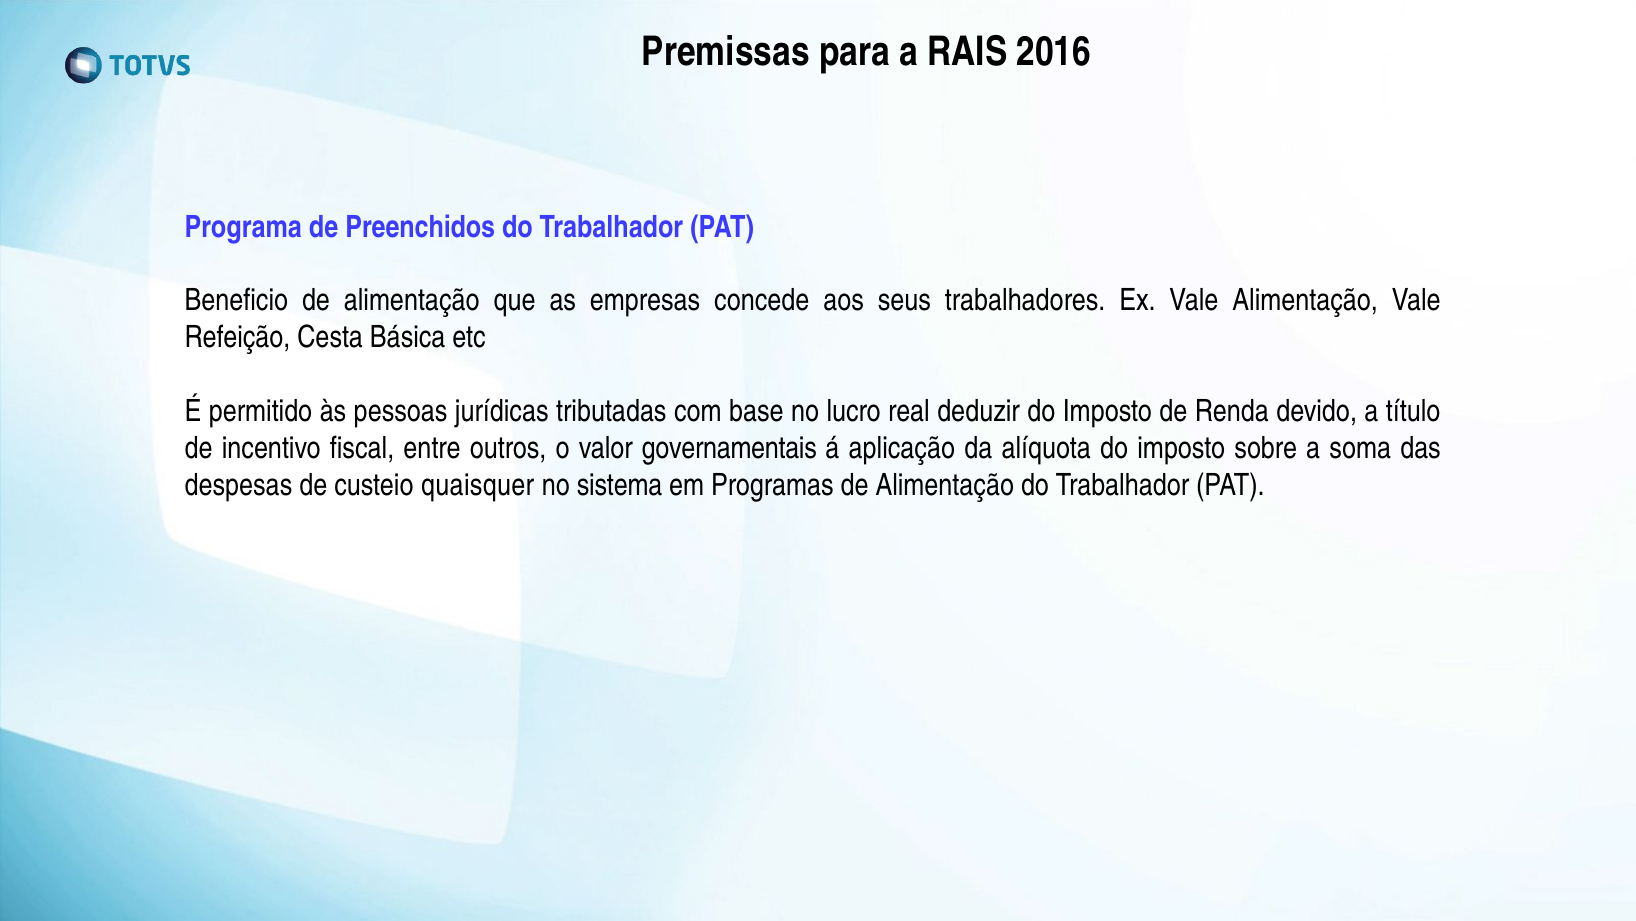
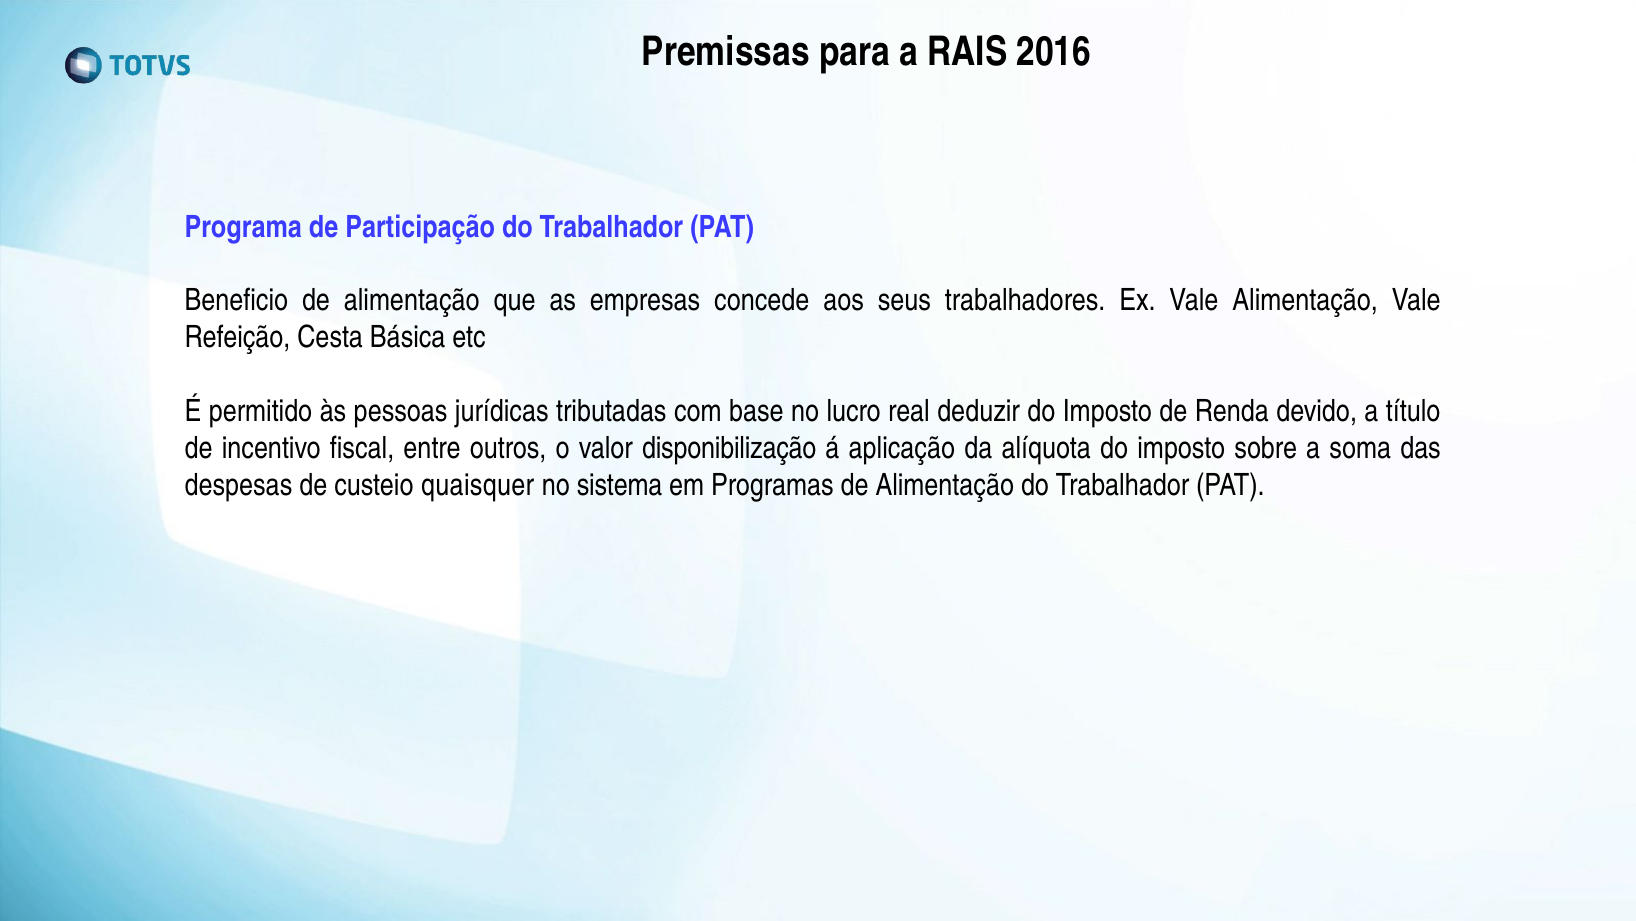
Preenchidos: Preenchidos -> Participação
governamentais: governamentais -> disponibilização
